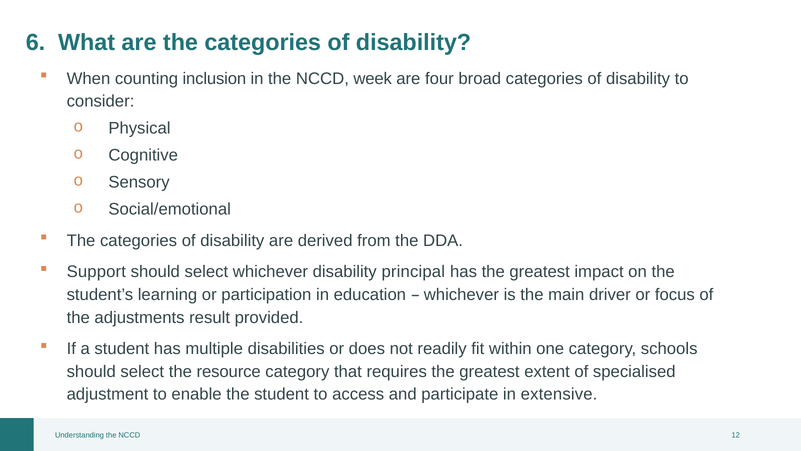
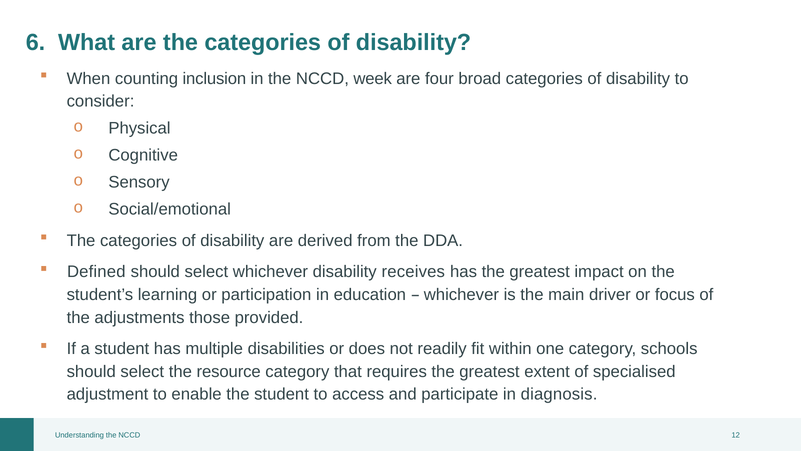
Support: Support -> Defined
principal: principal -> receives
result: result -> those
extensive: extensive -> diagnosis
